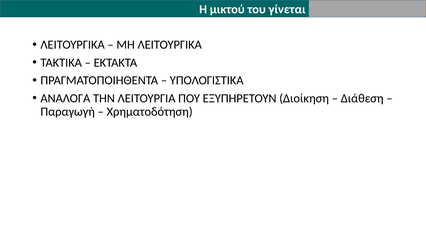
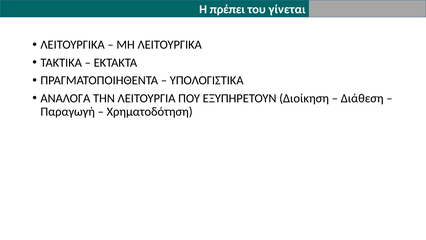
μικτού: μικτού -> πρέπει
